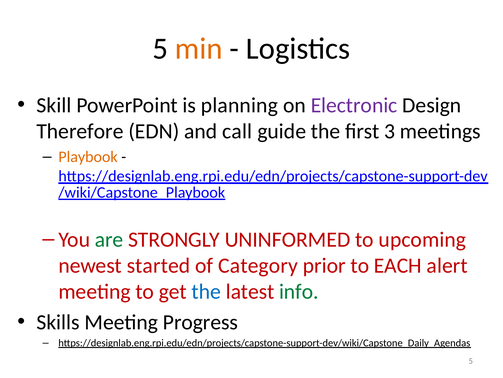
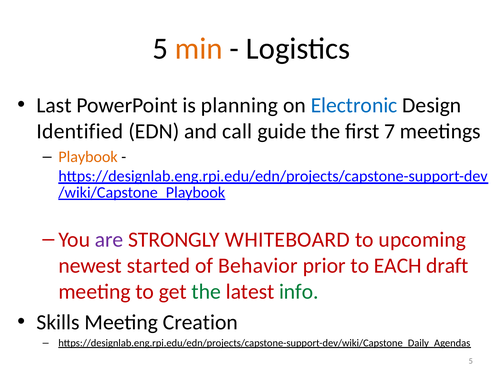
Skill: Skill -> Last
Electronic colour: purple -> blue
Therefore: Therefore -> Identified
3: 3 -> 7
are colour: green -> purple
UNINFORMED: UNINFORMED -> WHITEBOARD
Category: Category -> Behavior
alert: alert -> draft
the at (206, 291) colour: blue -> green
Progress: Progress -> Creation
